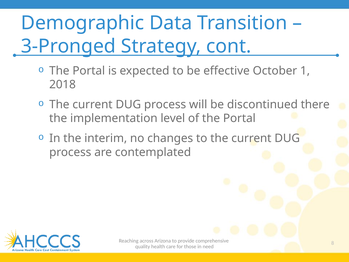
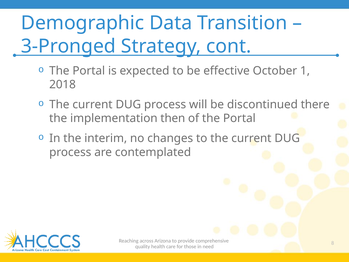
level: level -> then
